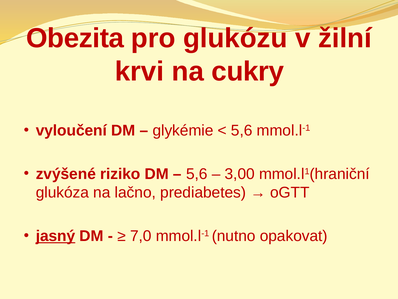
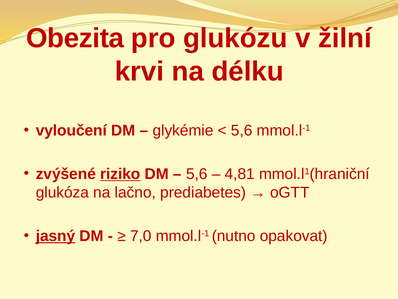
cukry: cukry -> délku
riziko underline: none -> present
3,00: 3,00 -> 4,81
